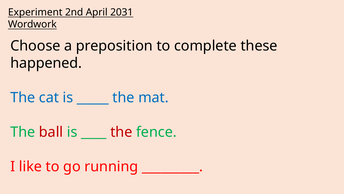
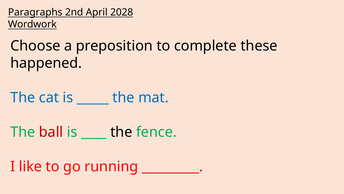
Experiment: Experiment -> Paragraphs
2031: 2031 -> 2028
the at (121, 132) colour: red -> black
